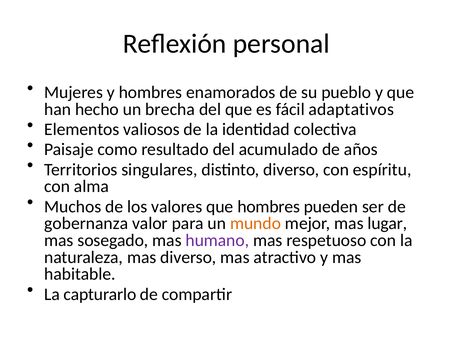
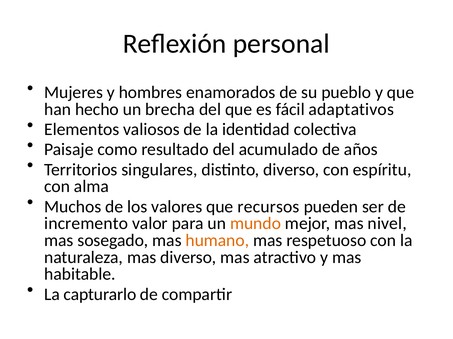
que hombres: hombres -> recursos
gobernanza: gobernanza -> incremento
lugar: lugar -> nivel
humano colour: purple -> orange
